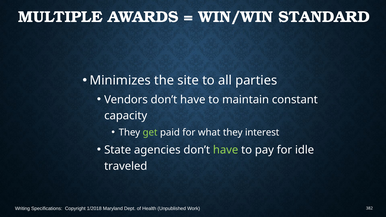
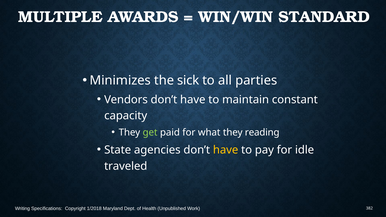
site: site -> sick
interest: interest -> reading
have at (226, 150) colour: light green -> yellow
